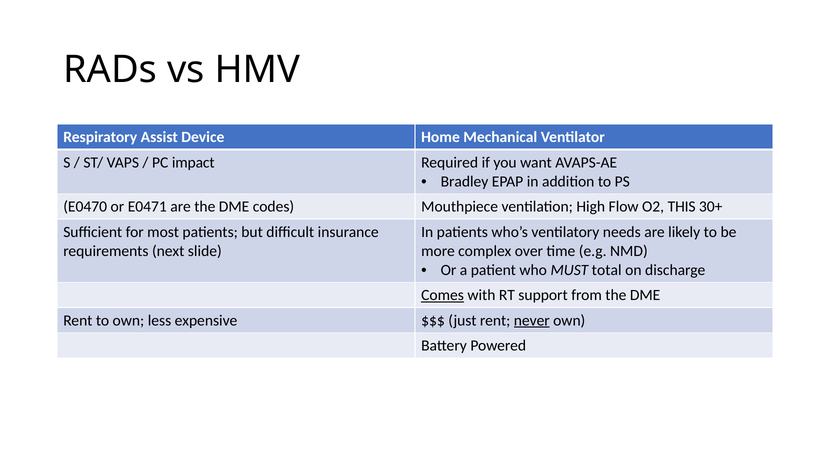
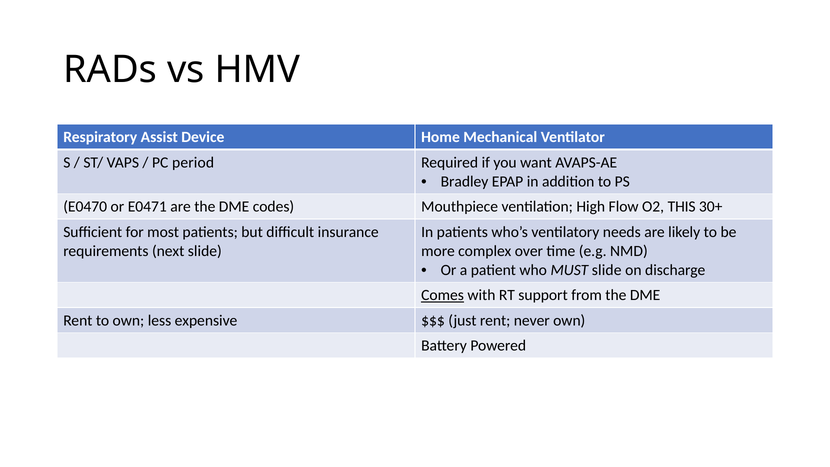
impact: impact -> period
MUST total: total -> slide
never underline: present -> none
